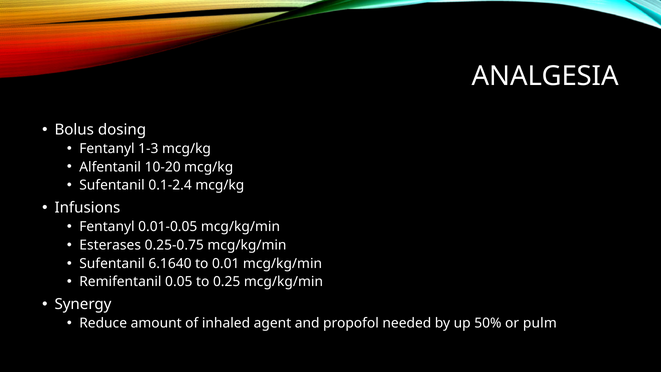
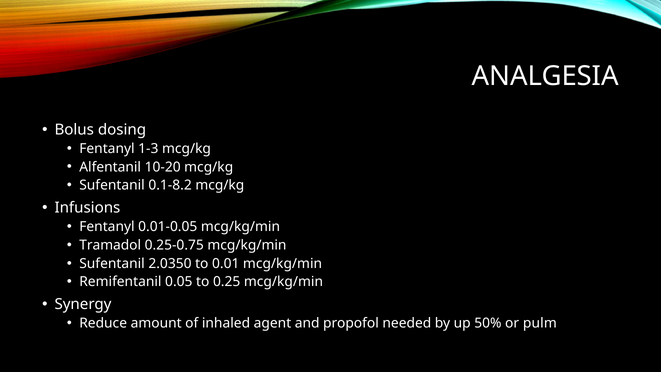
0.1-2.4: 0.1-2.4 -> 0.1-8.2
Esterases: Esterases -> Tramadol
6.1640: 6.1640 -> 2.0350
